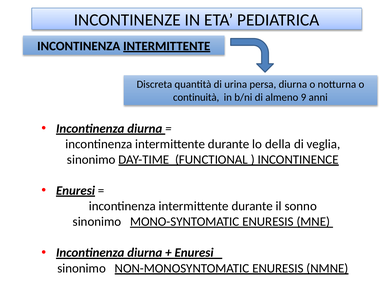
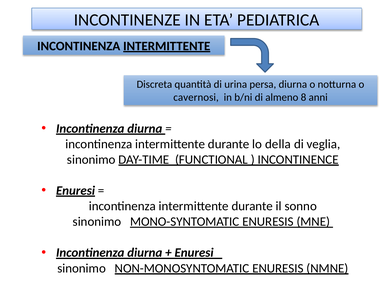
continuità: continuità -> cavernosi
9: 9 -> 8
